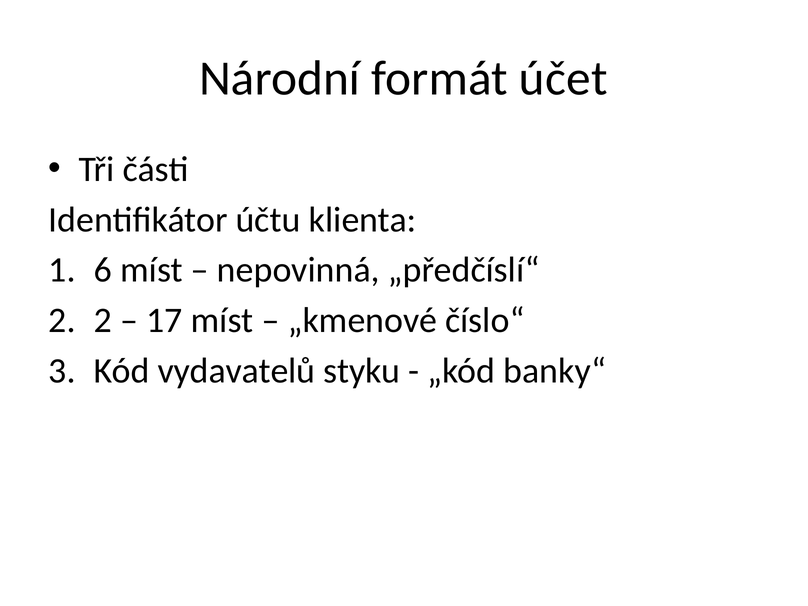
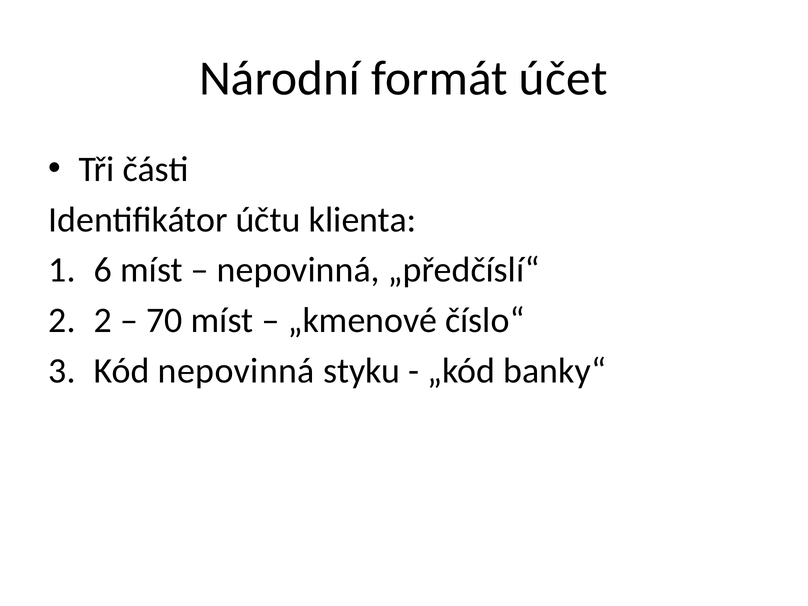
17: 17 -> 70
Kód vydavatelů: vydavatelů -> nepovinná
